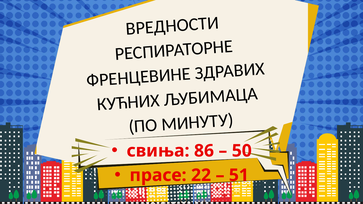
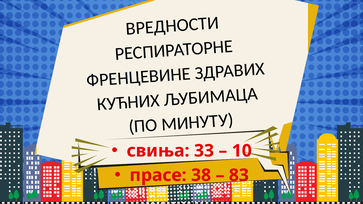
86: 86 -> 33
50: 50 -> 10
22: 22 -> 38
51: 51 -> 83
